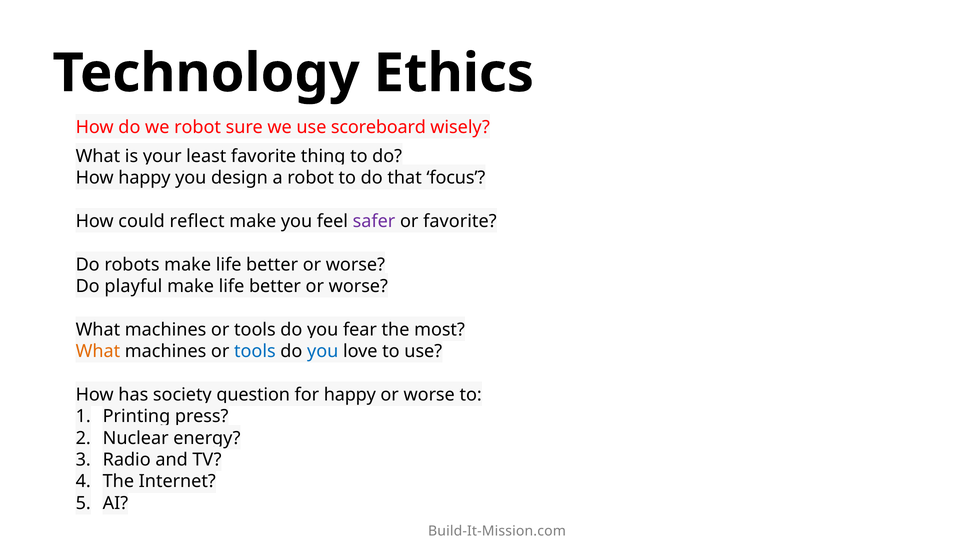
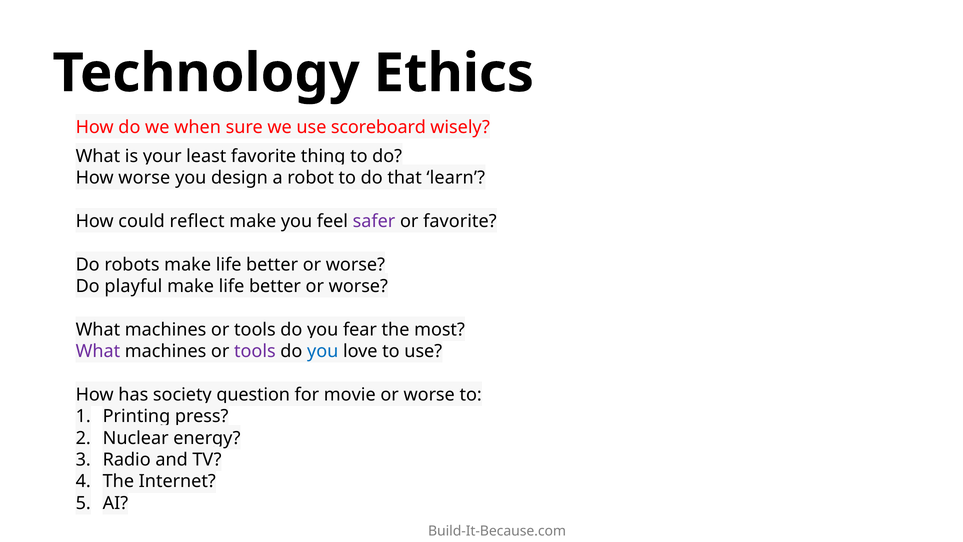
we robot: robot -> when
How happy: happy -> worse
focus: focus -> learn
What at (98, 351) colour: orange -> purple
tools at (255, 351) colour: blue -> purple
for happy: happy -> movie
Build-It-Mission.com: Build-It-Mission.com -> Build-It-Because.com
